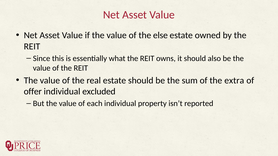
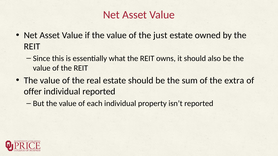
else: else -> just
individual excluded: excluded -> reported
